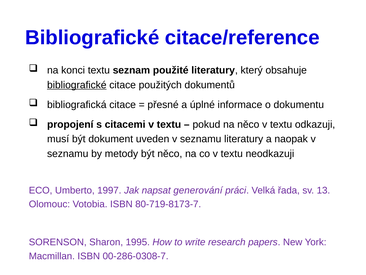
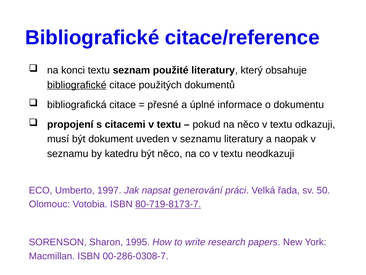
metody: metody -> katedru
13: 13 -> 50
80-719-8173-7 underline: none -> present
